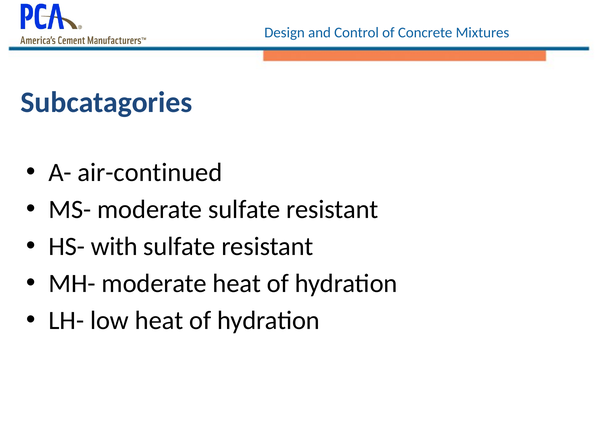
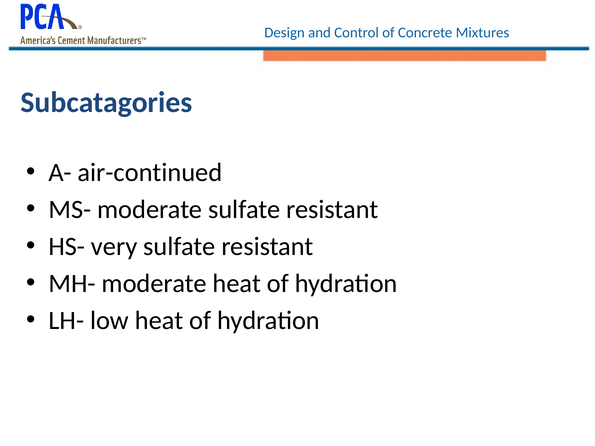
with: with -> very
